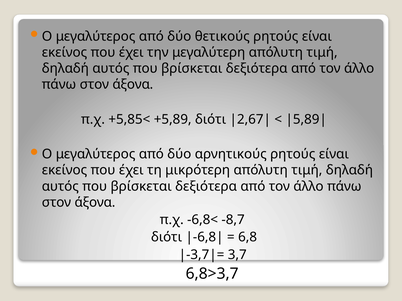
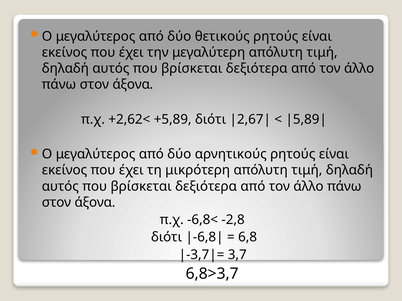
+5,85<: +5,85< -> +2,62<
-8,7: -8,7 -> -2,8
